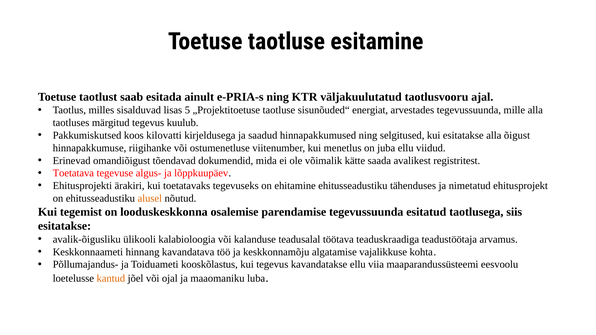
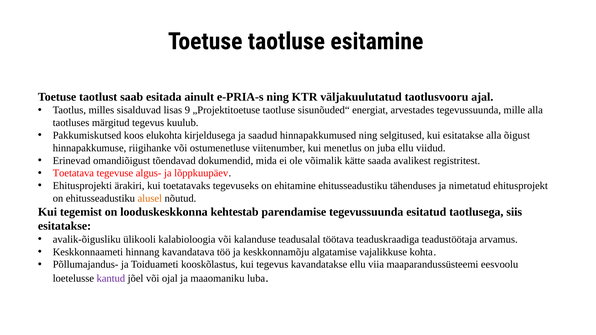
5: 5 -> 9
kilovatti: kilovatti -> elukohta
osalemise: osalemise -> kehtestab
kantud colour: orange -> purple
